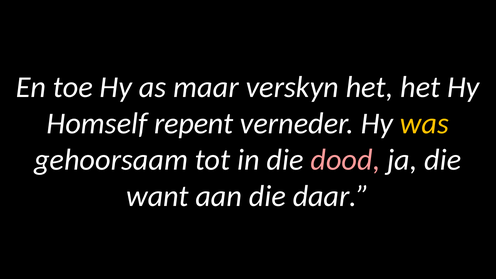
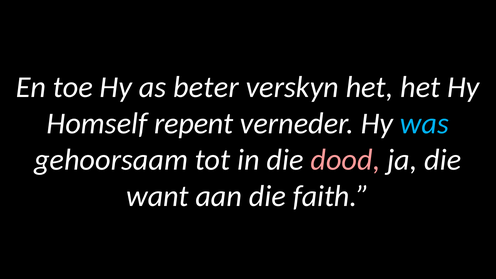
maar: maar -> beter
was colour: yellow -> light blue
daar: daar -> faith
